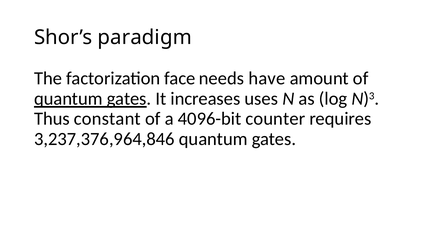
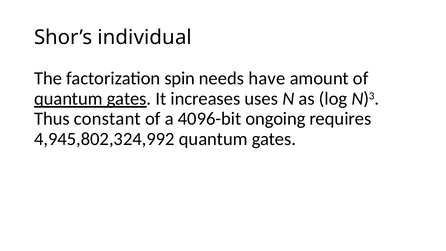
paradigm: paradigm -> individual
face: face -> spin
counter: counter -> ongoing
3,237,376,964,846: 3,237,376,964,846 -> 4,945,802,324,992
